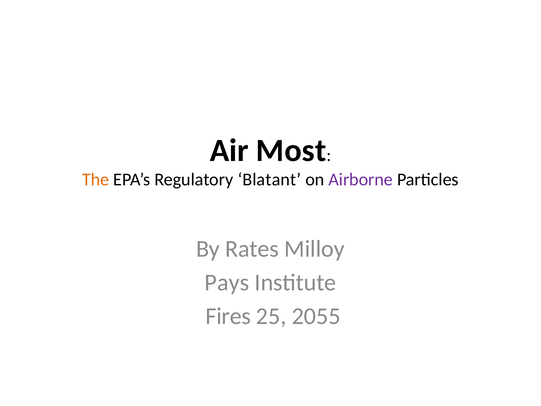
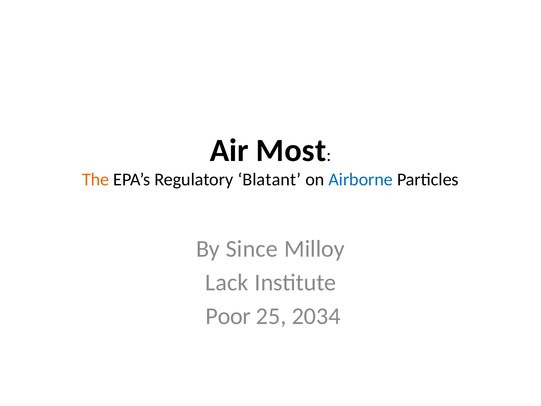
Airborne colour: purple -> blue
Rates: Rates -> Since
Pays: Pays -> Lack
Fires: Fires -> Poor
2055: 2055 -> 2034
